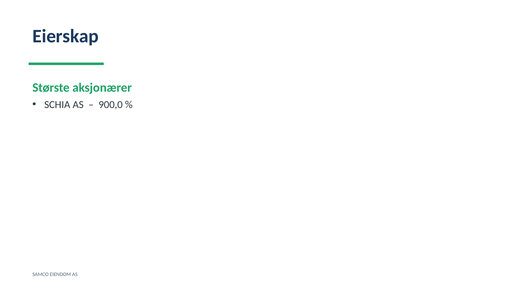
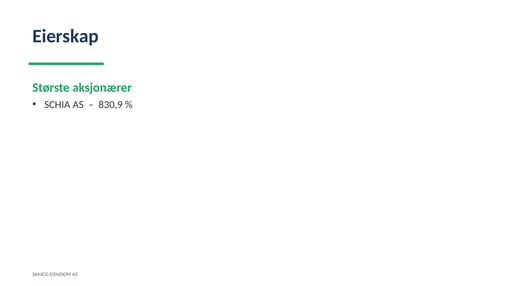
900,0: 900,0 -> 830,9
